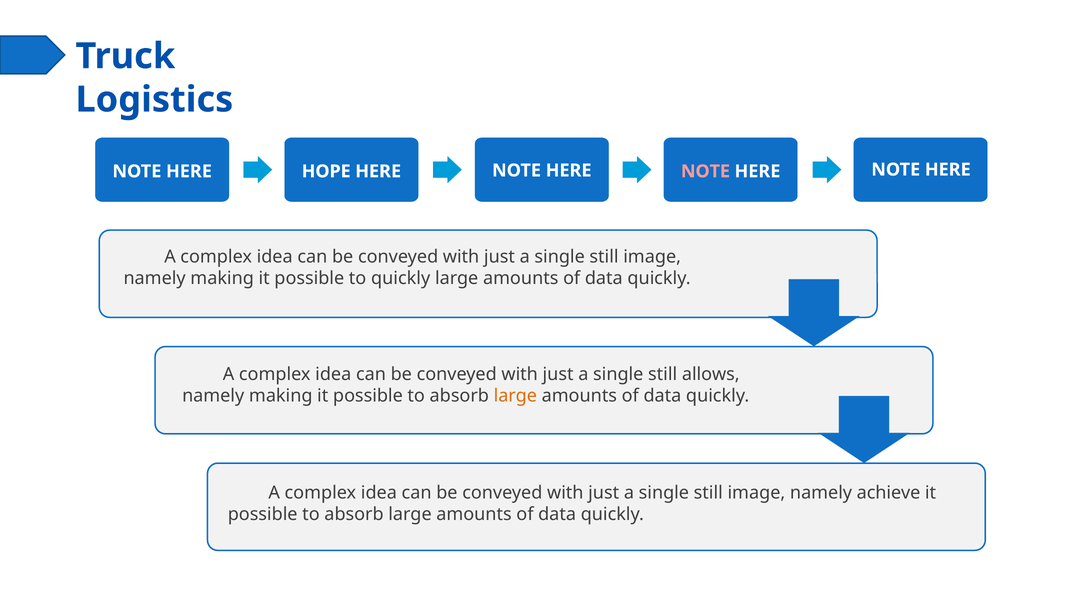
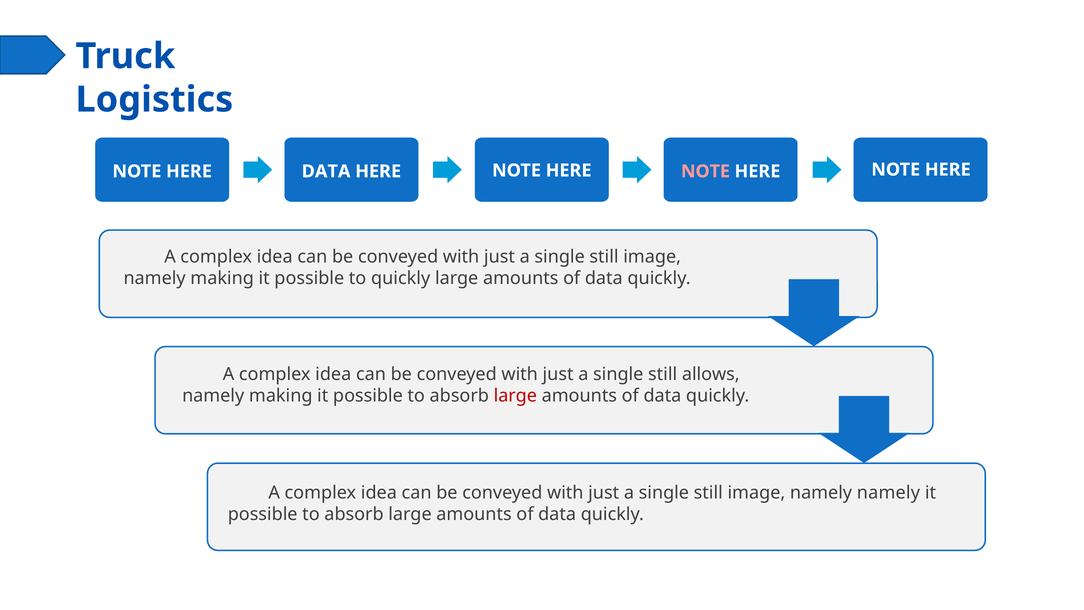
HERE HOPE: HOPE -> DATA
large at (515, 396) colour: orange -> red
namely achieve: achieve -> namely
